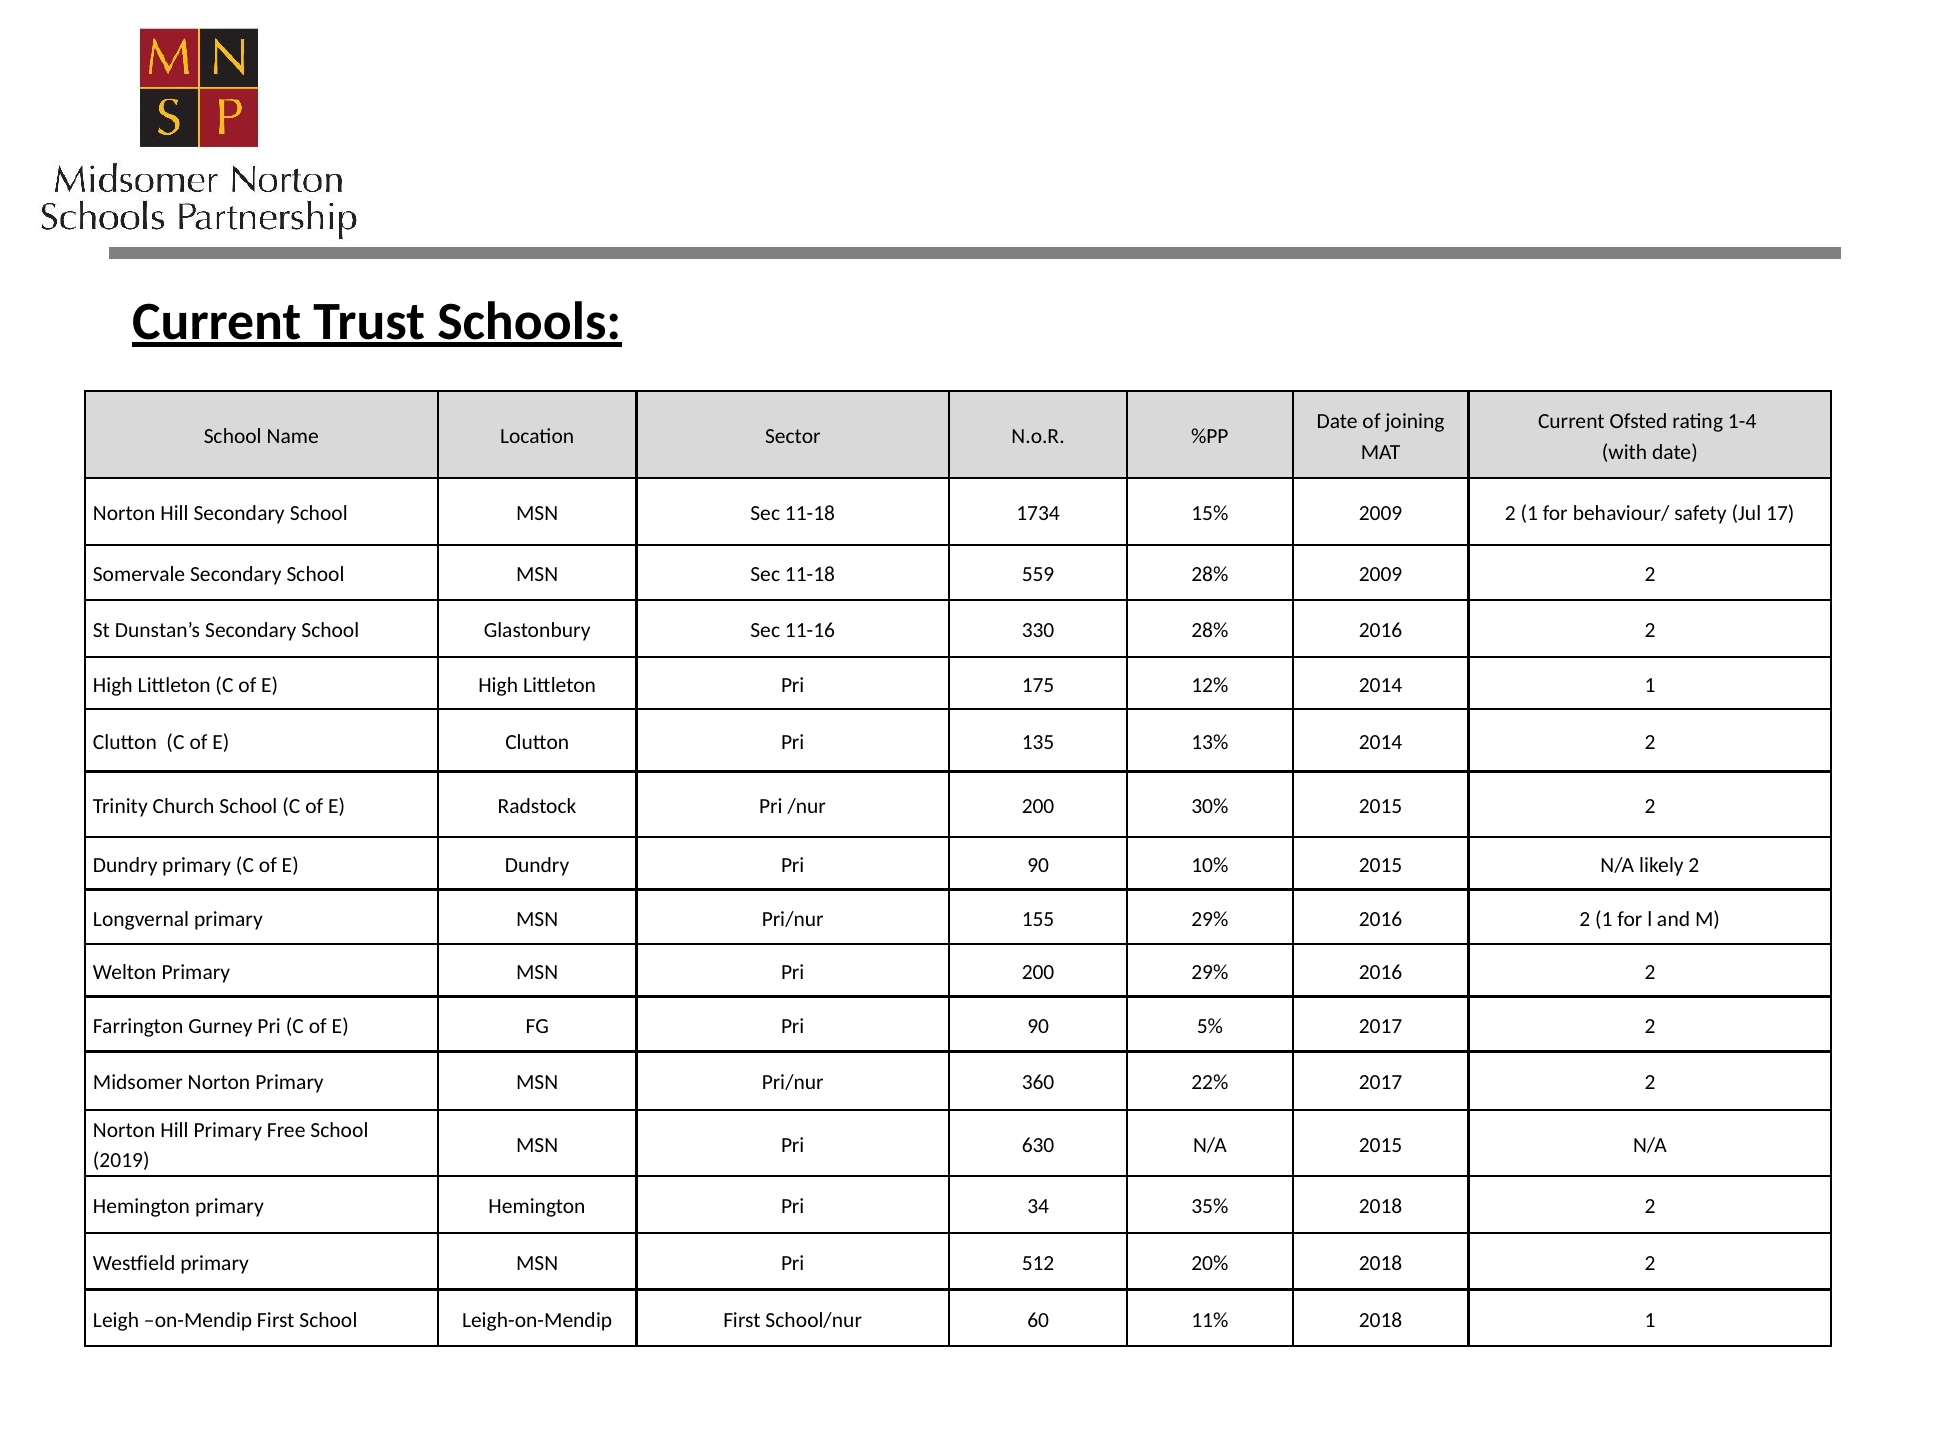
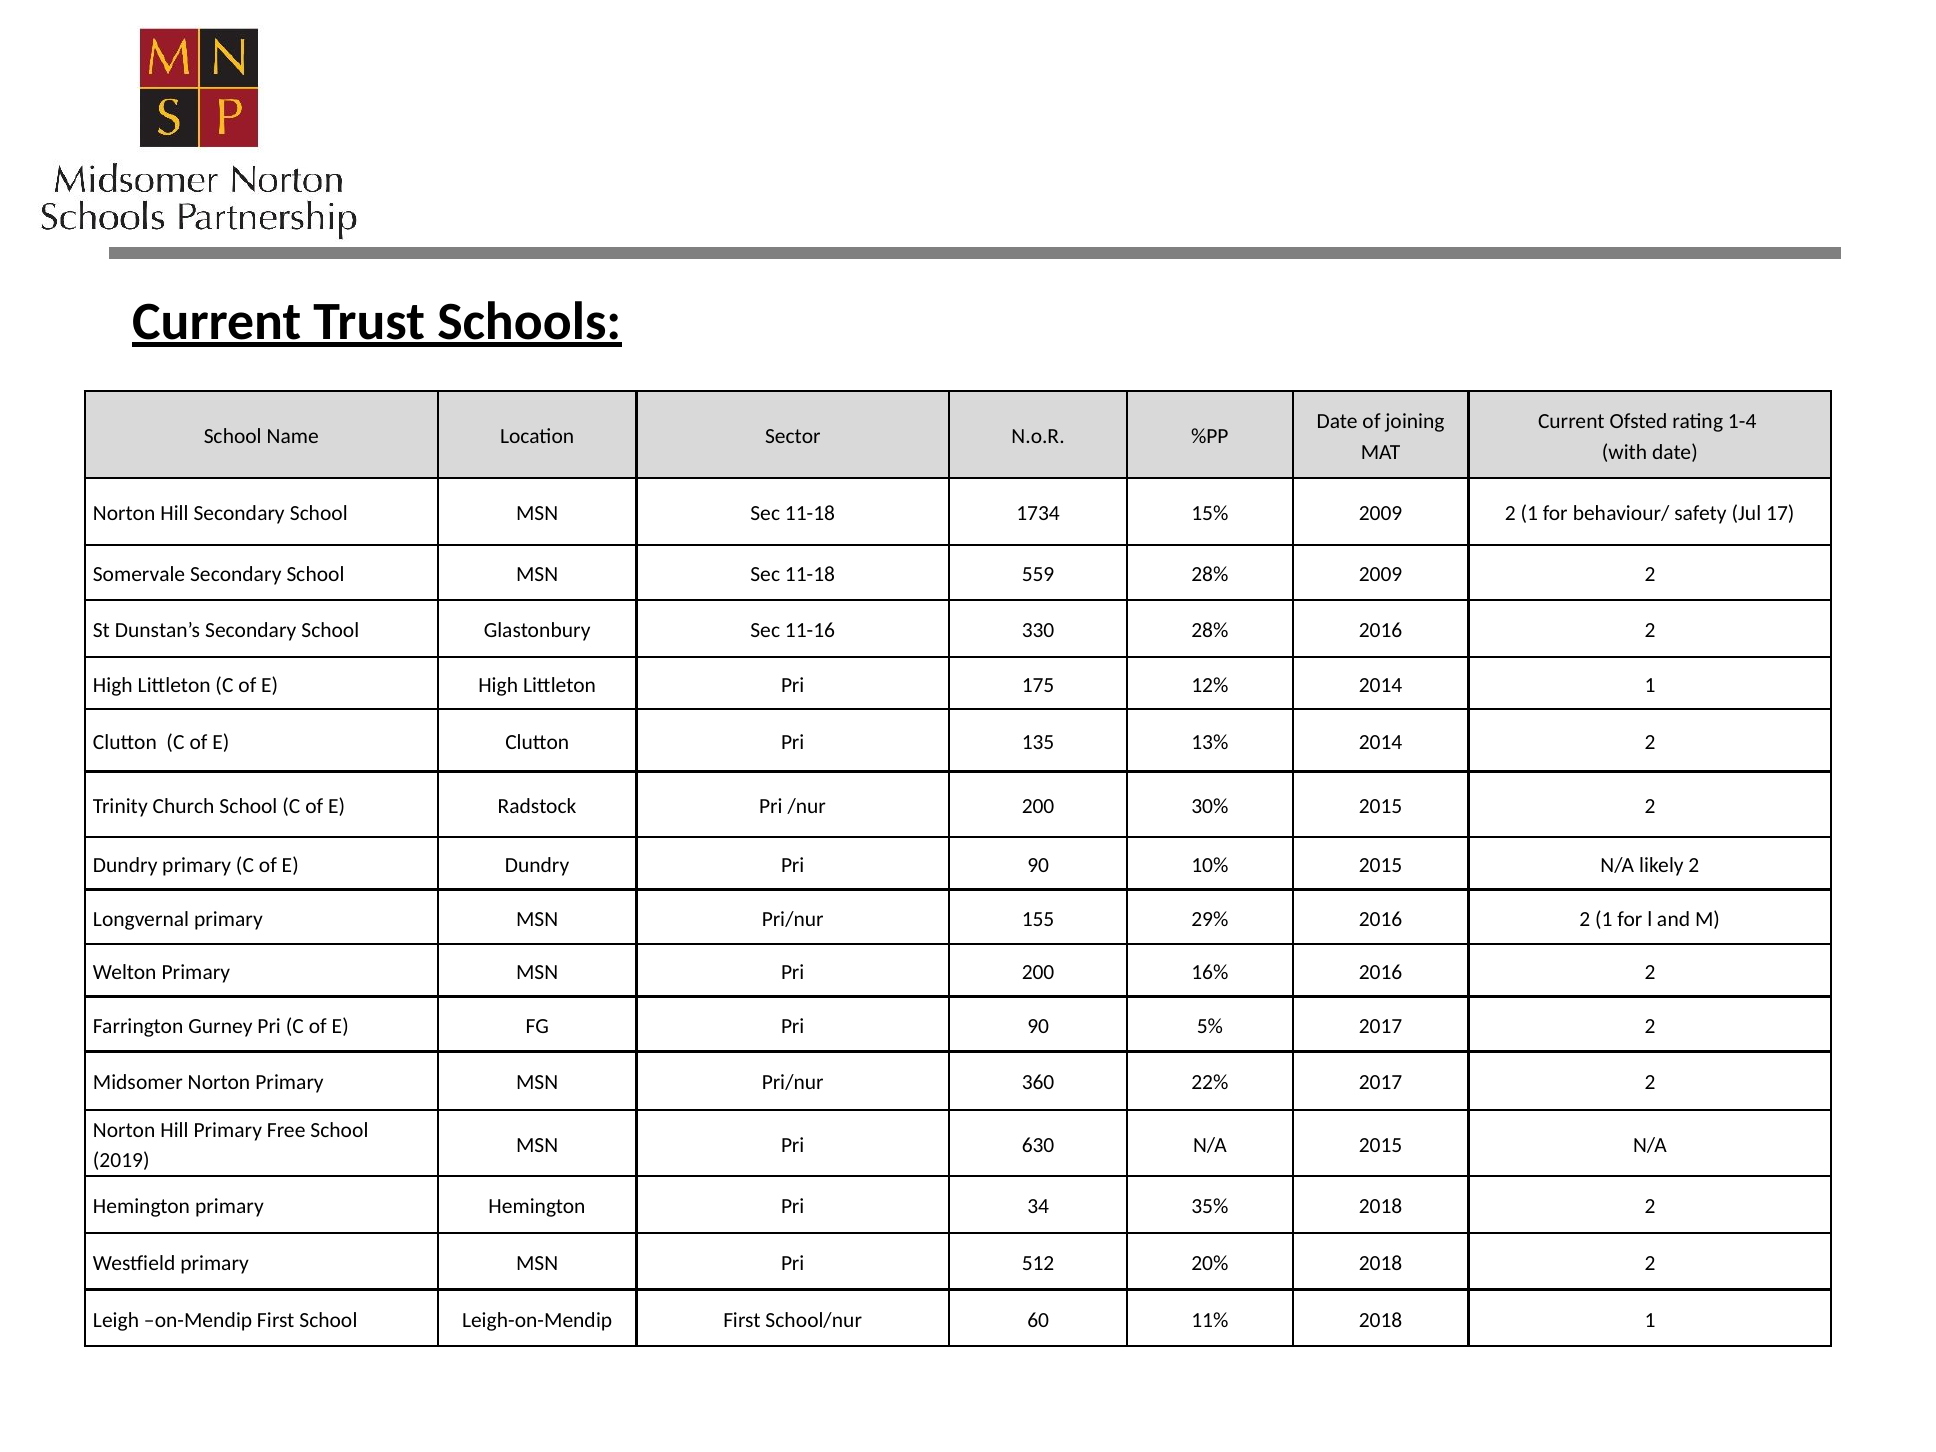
200 29%: 29% -> 16%
